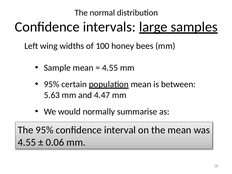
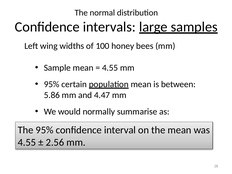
5.63: 5.63 -> 5.86
0.06: 0.06 -> 2.56
